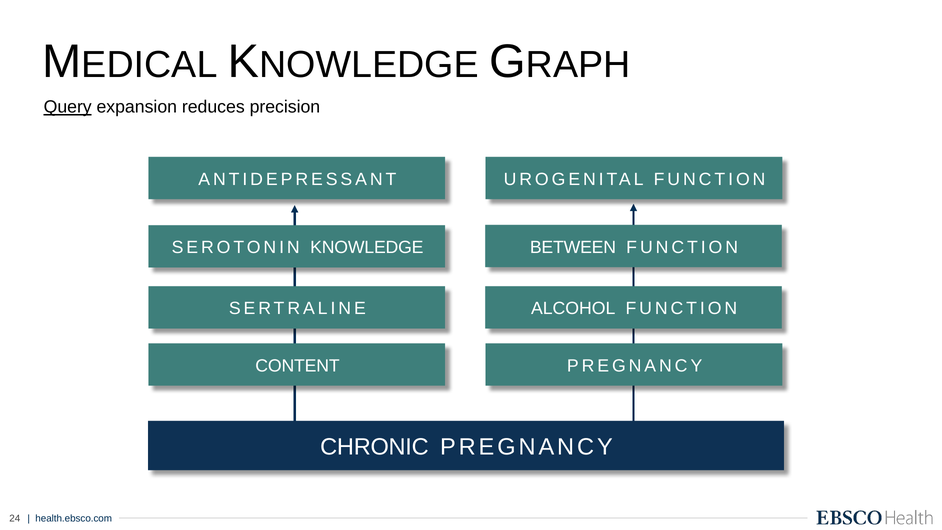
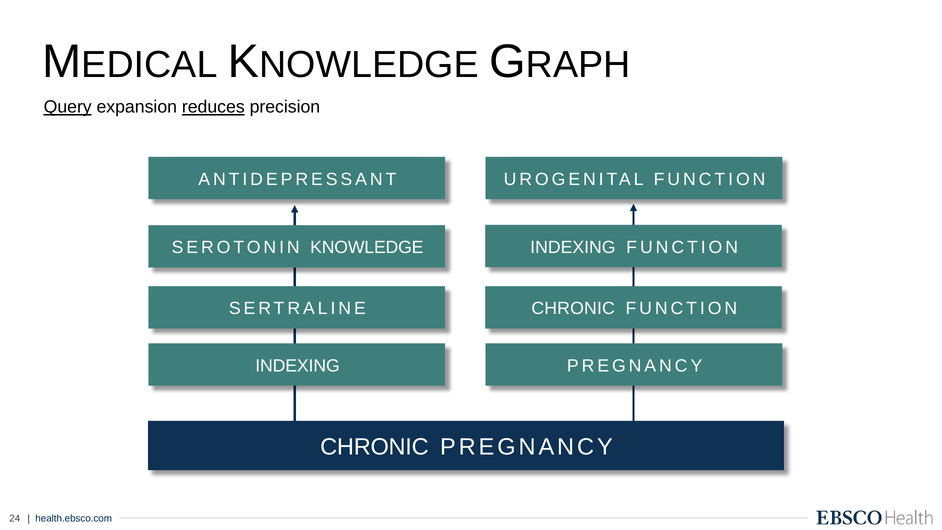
reduces underline: none -> present
BETWEEN at (573, 247): BETWEEN -> INDEXING
ALCOHOL at (573, 309): ALCOHOL -> CHRONIC
CONTENT at (298, 366): CONTENT -> INDEXING
